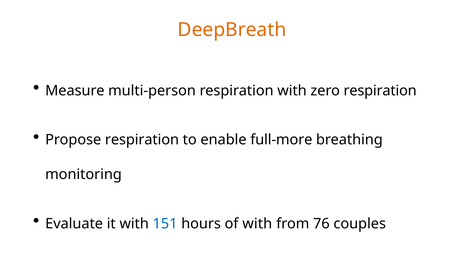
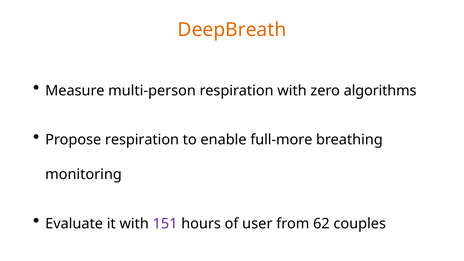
zero respiration: respiration -> algorithms
151 colour: blue -> purple
of with: with -> user
76: 76 -> 62
